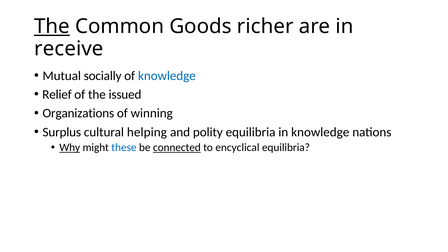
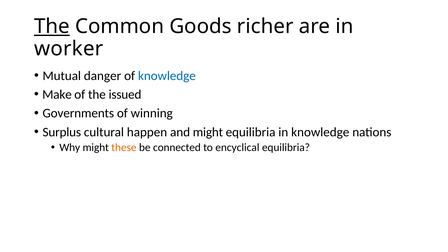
receive: receive -> worker
socially: socially -> danger
Relief: Relief -> Make
Organizations: Organizations -> Governments
helping: helping -> happen
and polity: polity -> might
Why underline: present -> none
these colour: blue -> orange
connected underline: present -> none
